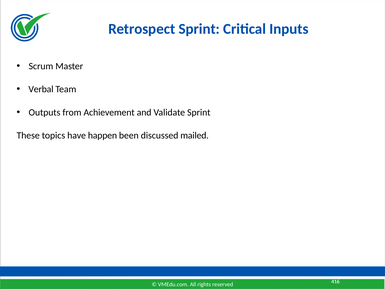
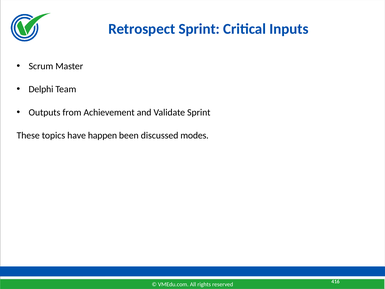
Verbal: Verbal -> Delphi
mailed: mailed -> modes
